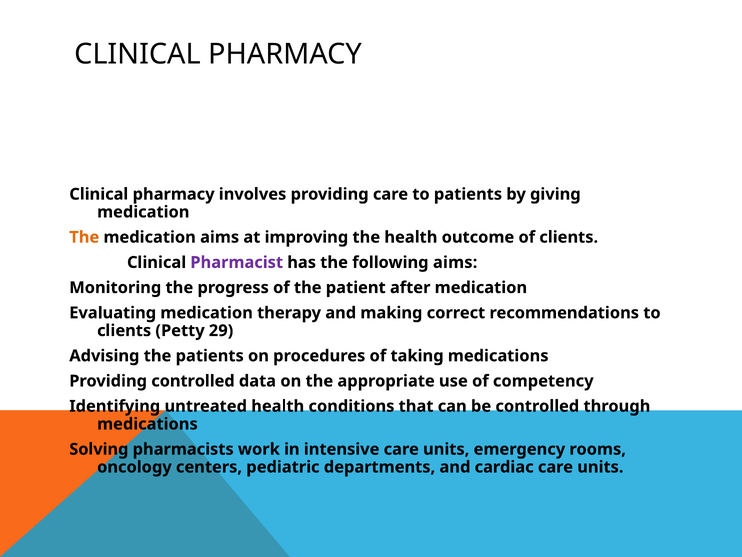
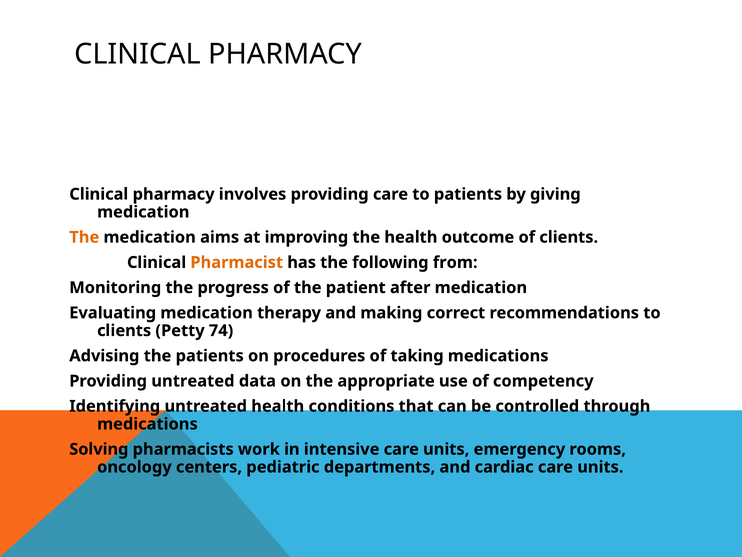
Pharmacist colour: purple -> orange
following aims: aims -> from
29: 29 -> 74
Providing controlled: controlled -> untreated
